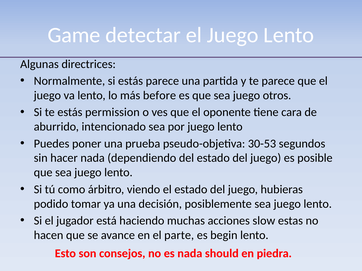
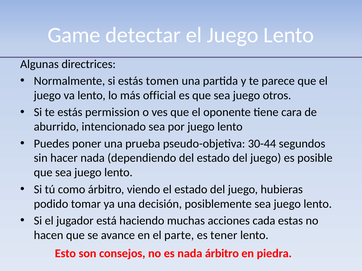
estás parece: parece -> tomen
before: before -> official
30-53: 30-53 -> 30-44
slow: slow -> cada
begin: begin -> tener
nada should: should -> árbitro
